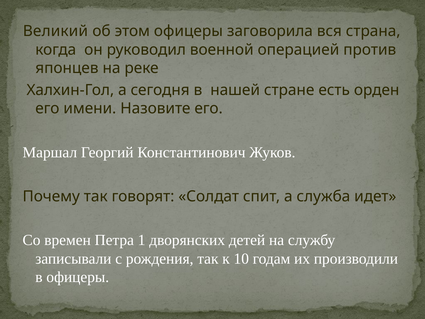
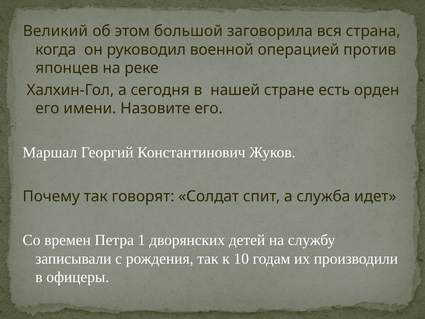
этом офицеры: офицеры -> большой
